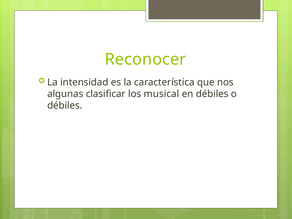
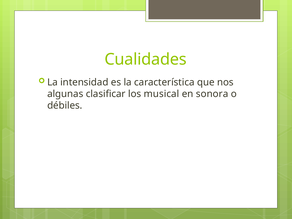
Reconocer: Reconocer -> Cualidades
en débiles: débiles -> sonora
